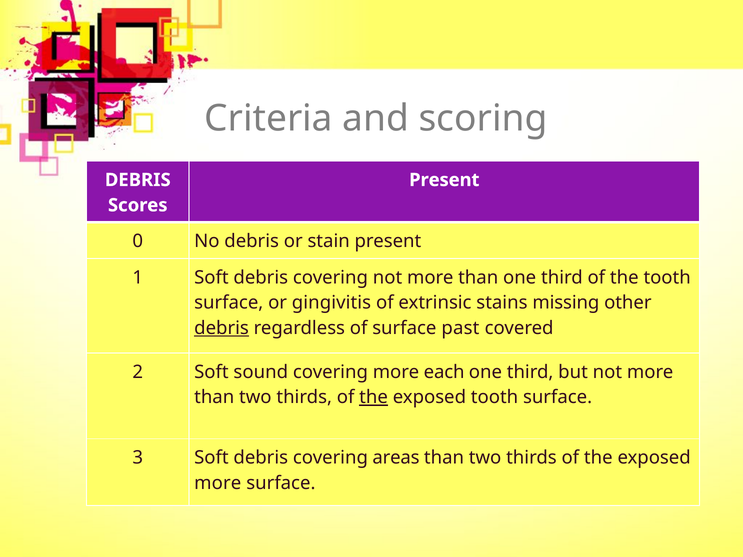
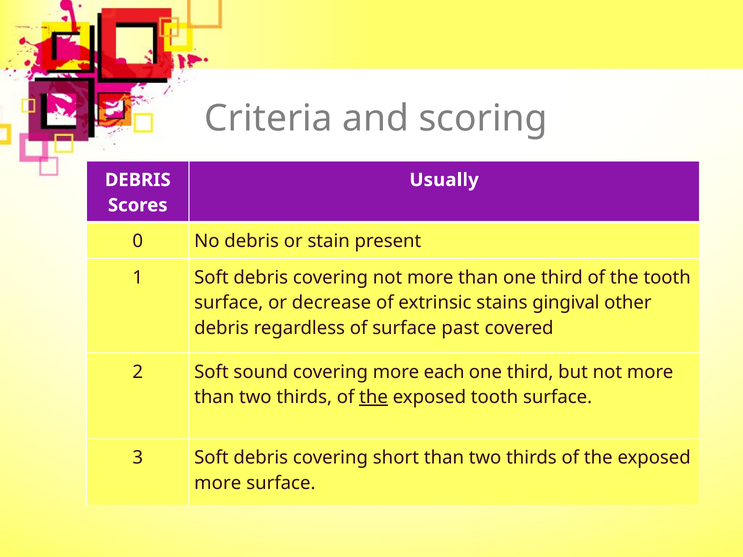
Present at (444, 180): Present -> Usually
gingivitis: gingivitis -> decrease
missing: missing -> gingival
debris at (222, 328) underline: present -> none
areas: areas -> short
